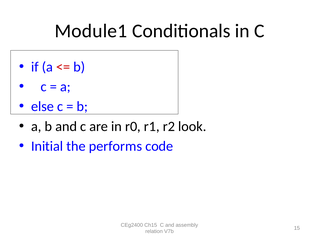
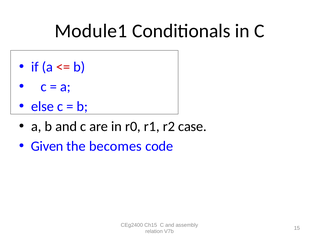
look: look -> case
Initial: Initial -> Given
performs: performs -> becomes
